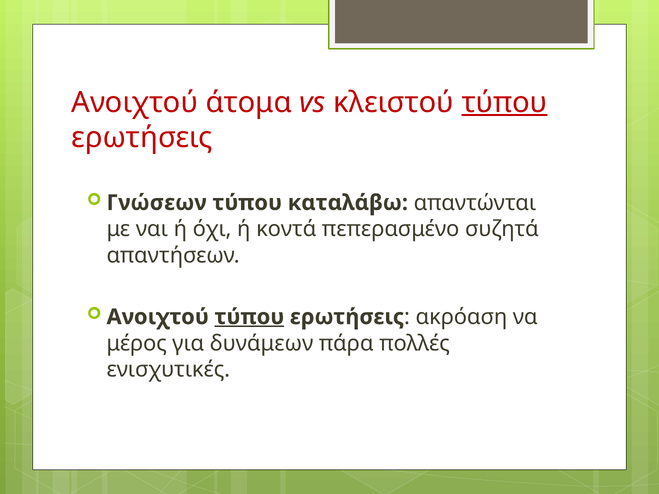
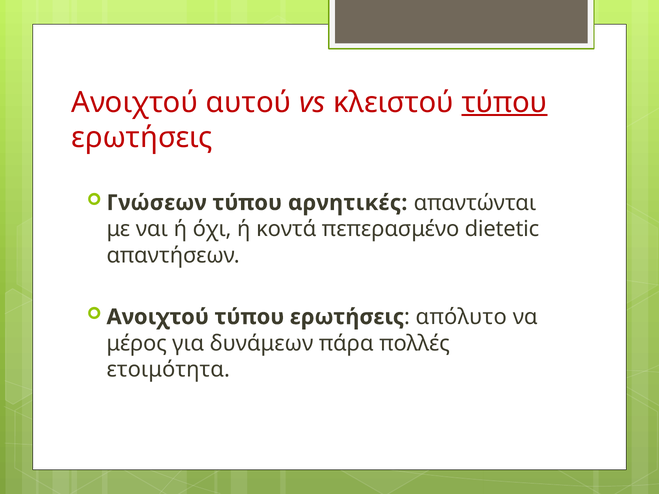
άτομα: άτομα -> αυτού
καταλάβω: καταλάβω -> αρνητικές
συζητά: συζητά -> dietetic
τύπου at (249, 317) underline: present -> none
ακρόαση: ακρόαση -> απόλυτο
ενισχυτικές: ενισχυτικές -> ετοιμότητα
